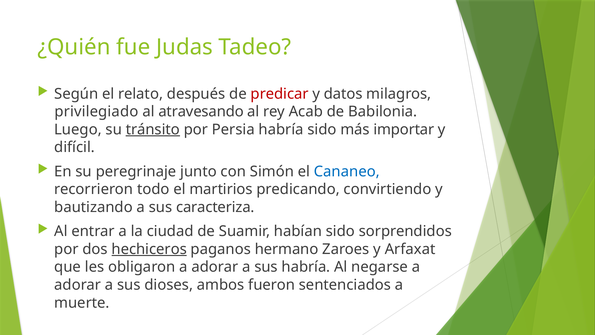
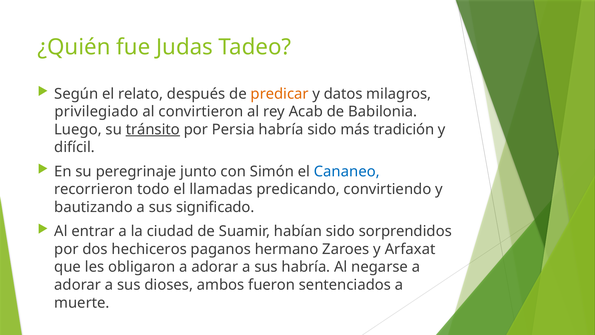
predicar colour: red -> orange
atravesando: atravesando -> convirtieron
importar: importar -> tradición
martirios: martirios -> llamadas
caracteriza: caracteriza -> significado
hechiceros underline: present -> none
